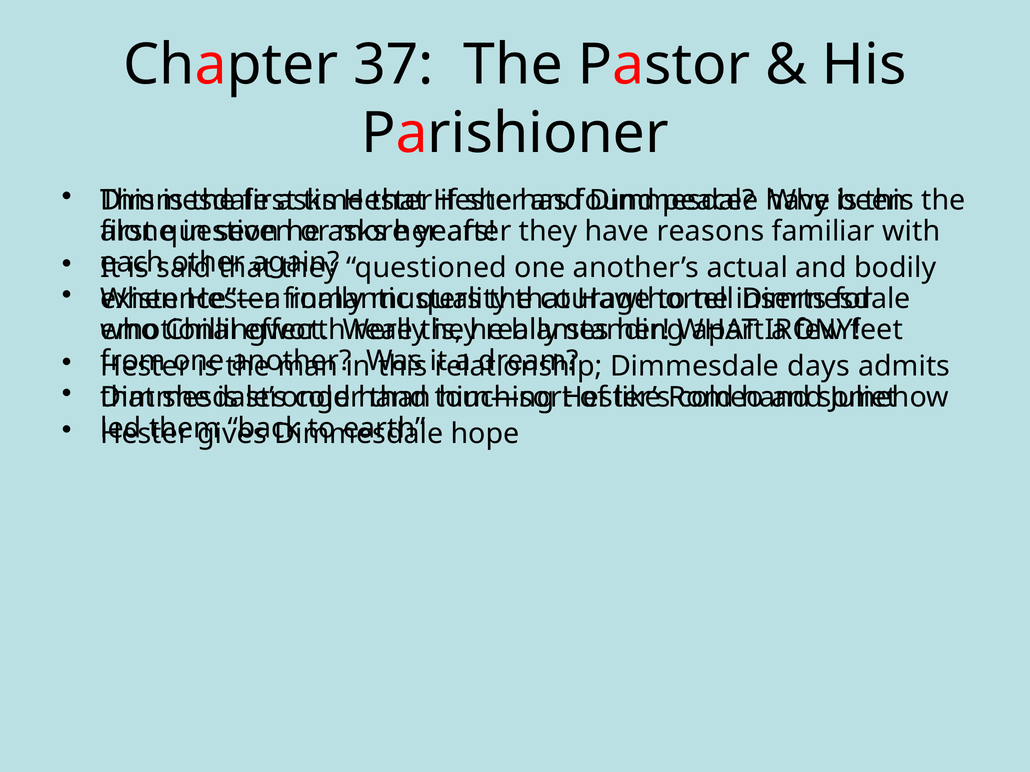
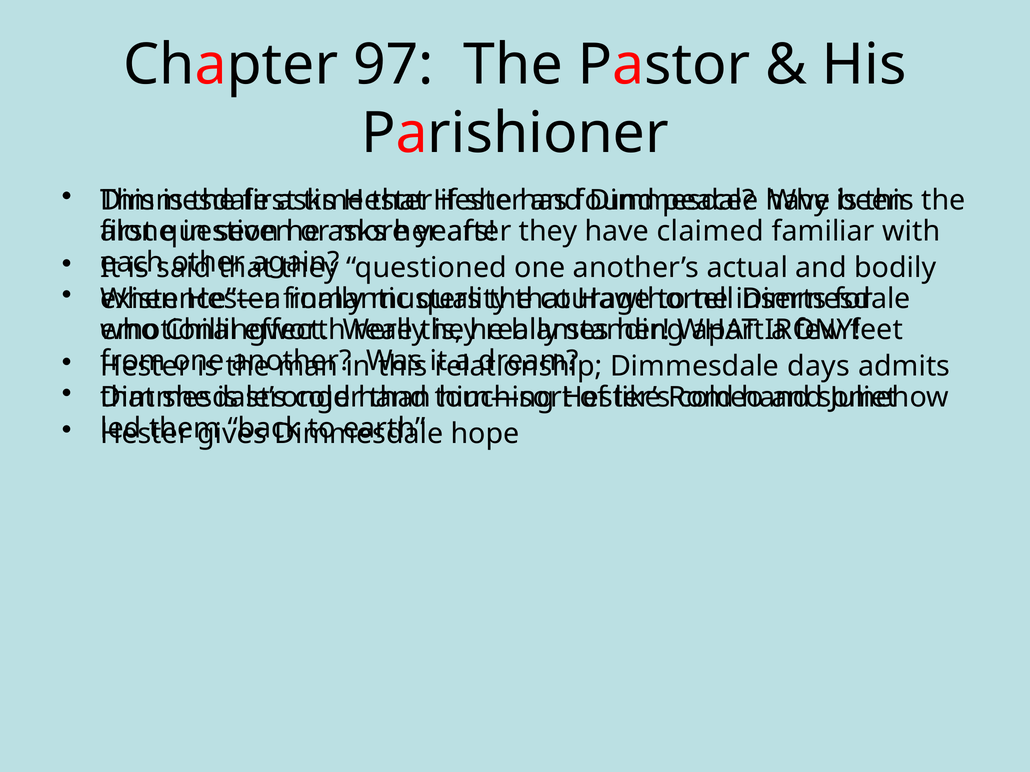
37: 37 -> 97
reasons: reasons -> claimed
